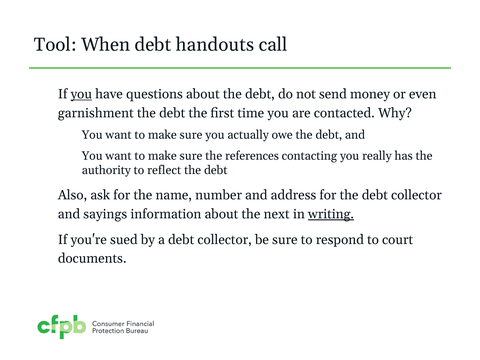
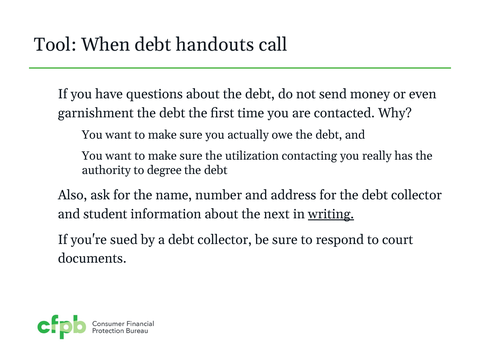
you at (81, 94) underline: present -> none
references: references -> utilization
reflect: reflect -> degree
sayings: sayings -> student
